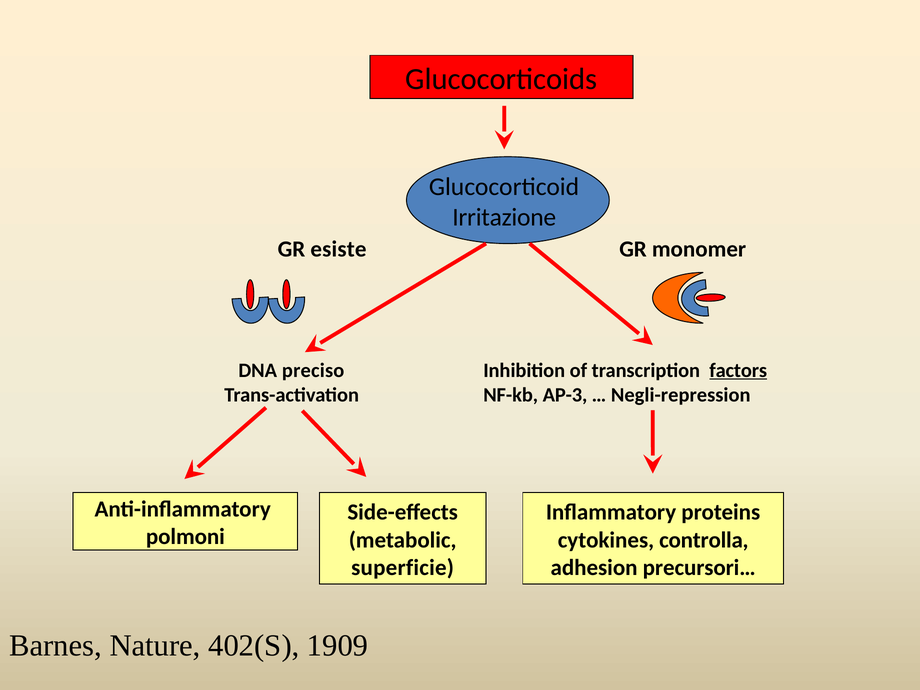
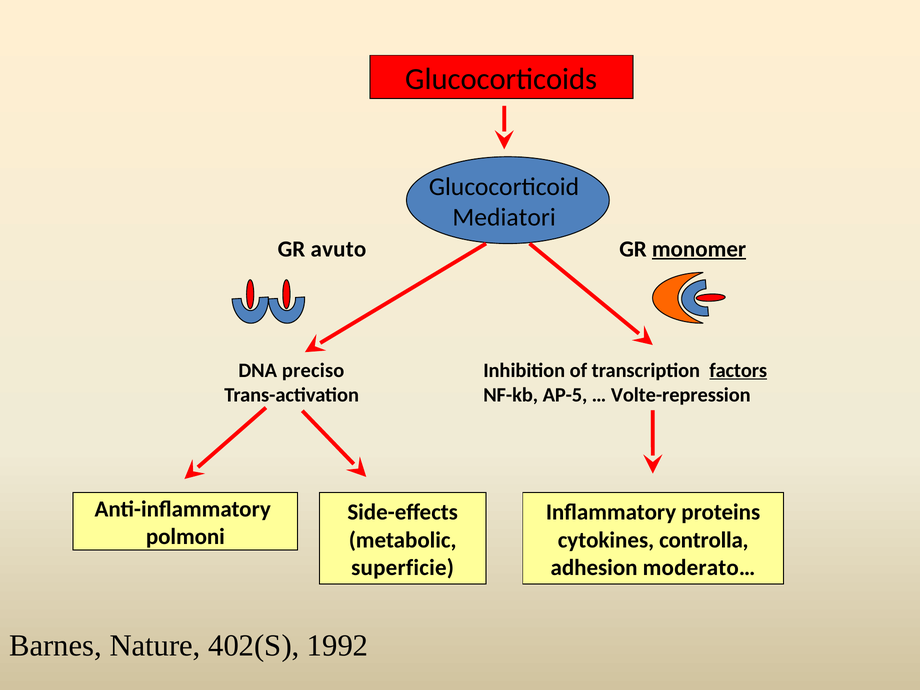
Irritazione: Irritazione -> Mediatori
esiste: esiste -> avuto
monomer underline: none -> present
AP-3: AP-3 -> AP-5
Negli-repression: Negli-repression -> Volte-repression
precursori…: precursori… -> moderato…
1909: 1909 -> 1992
